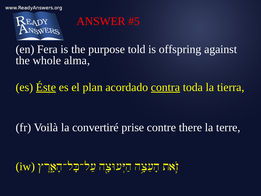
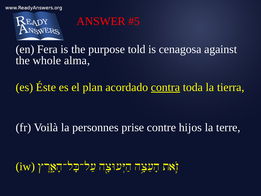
offspring: offspring -> cenagosa
Éste underline: present -> none
convertiré: convertiré -> personnes
there: there -> hijos
